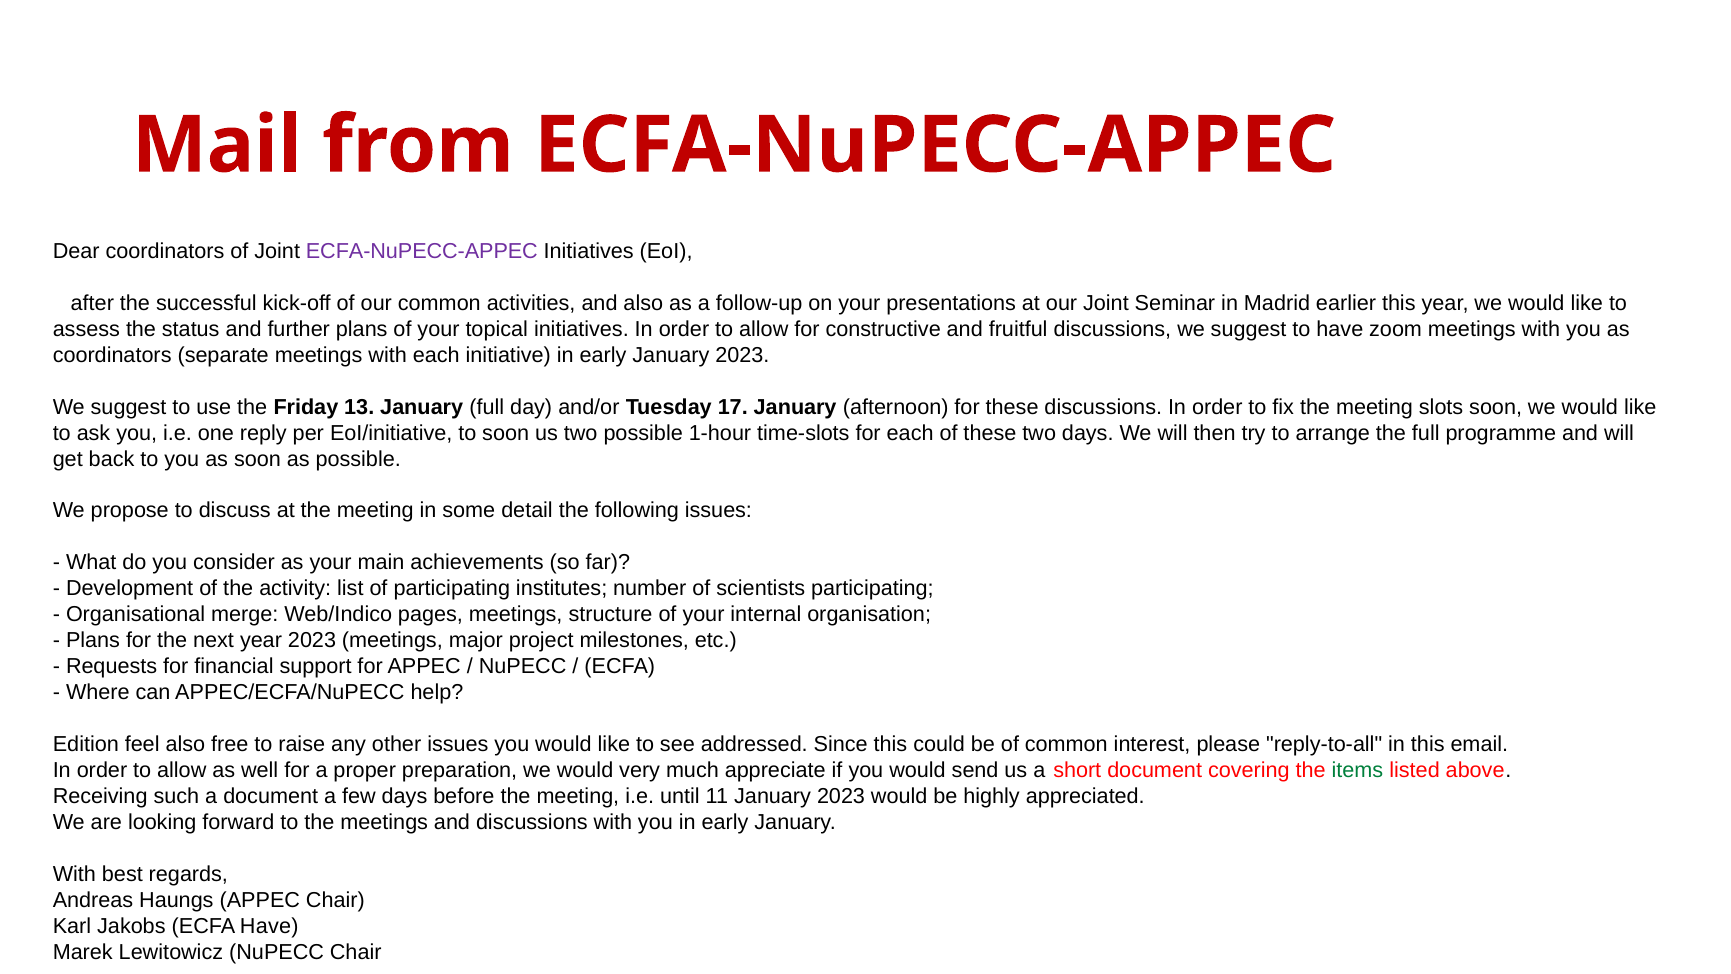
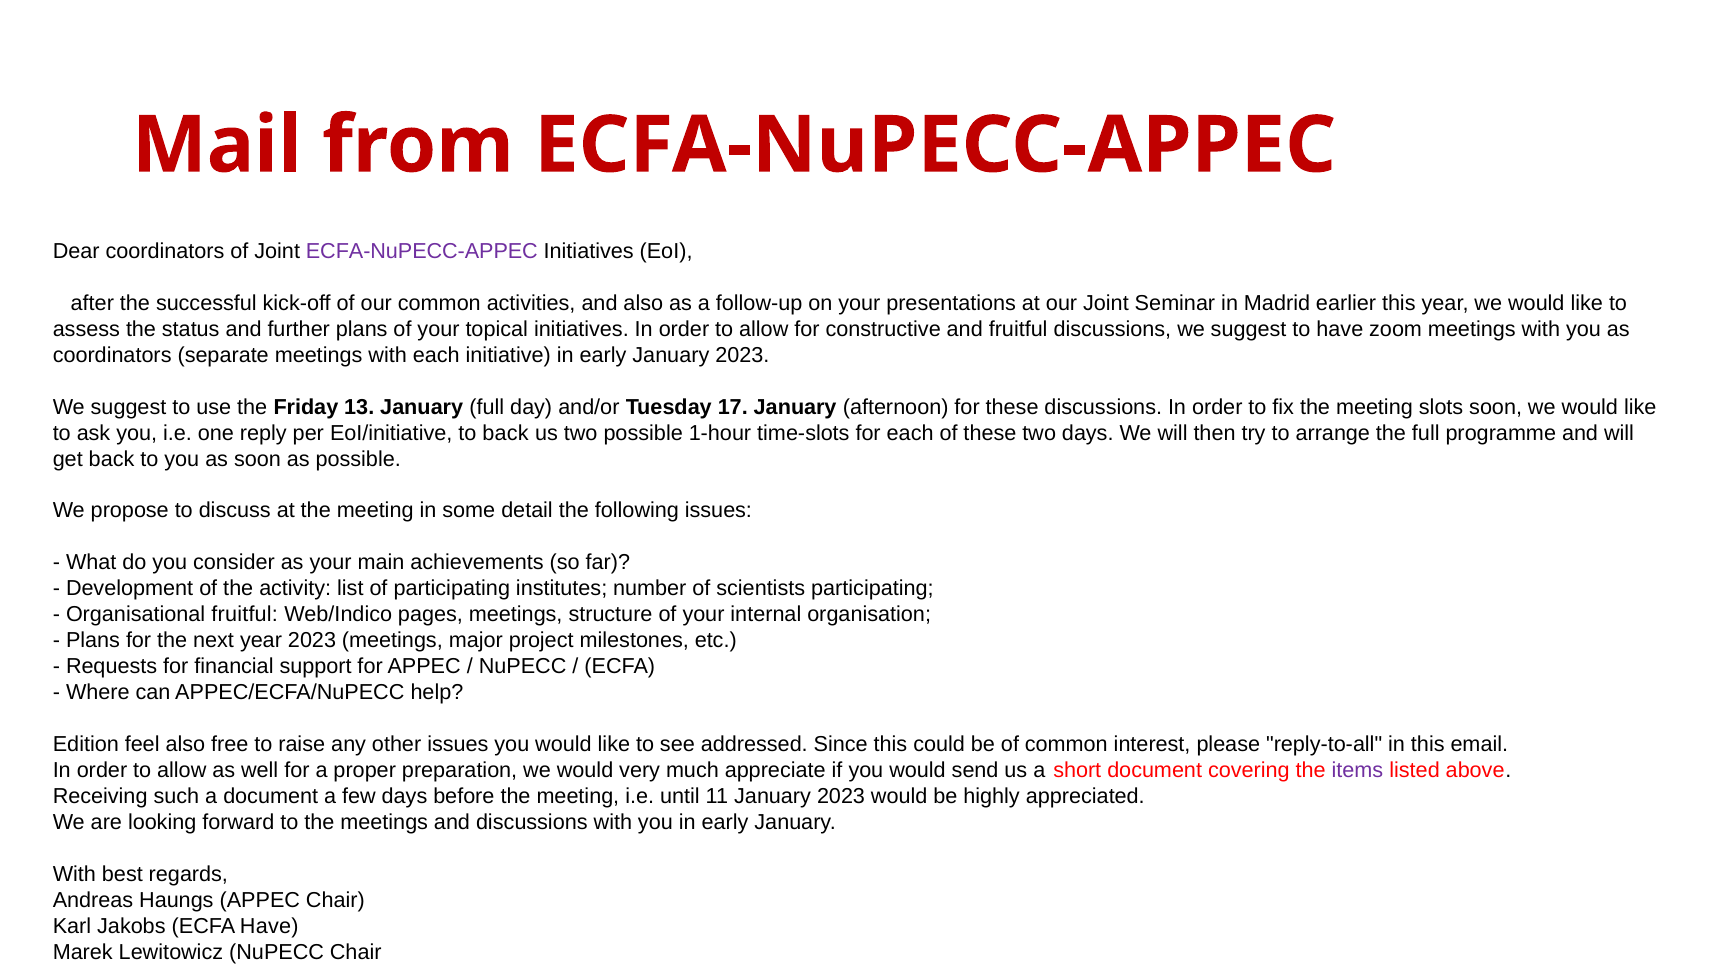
to soon: soon -> back
Organisational merge: merge -> fruitful
items colour: green -> purple
